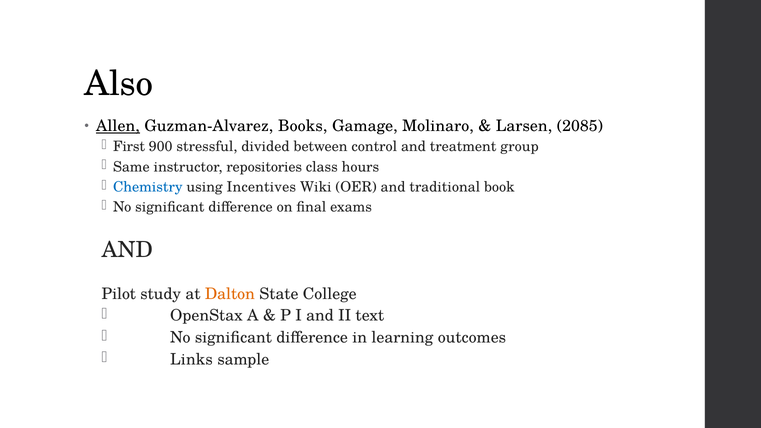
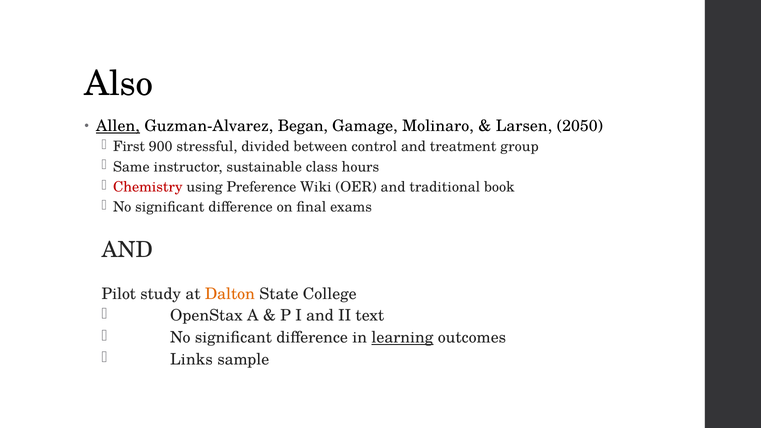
Books: Books -> Began
2085: 2085 -> 2050
repositories: repositories -> sustainable
Chemistry colour: blue -> red
Incentives: Incentives -> Preference
learning underline: none -> present
